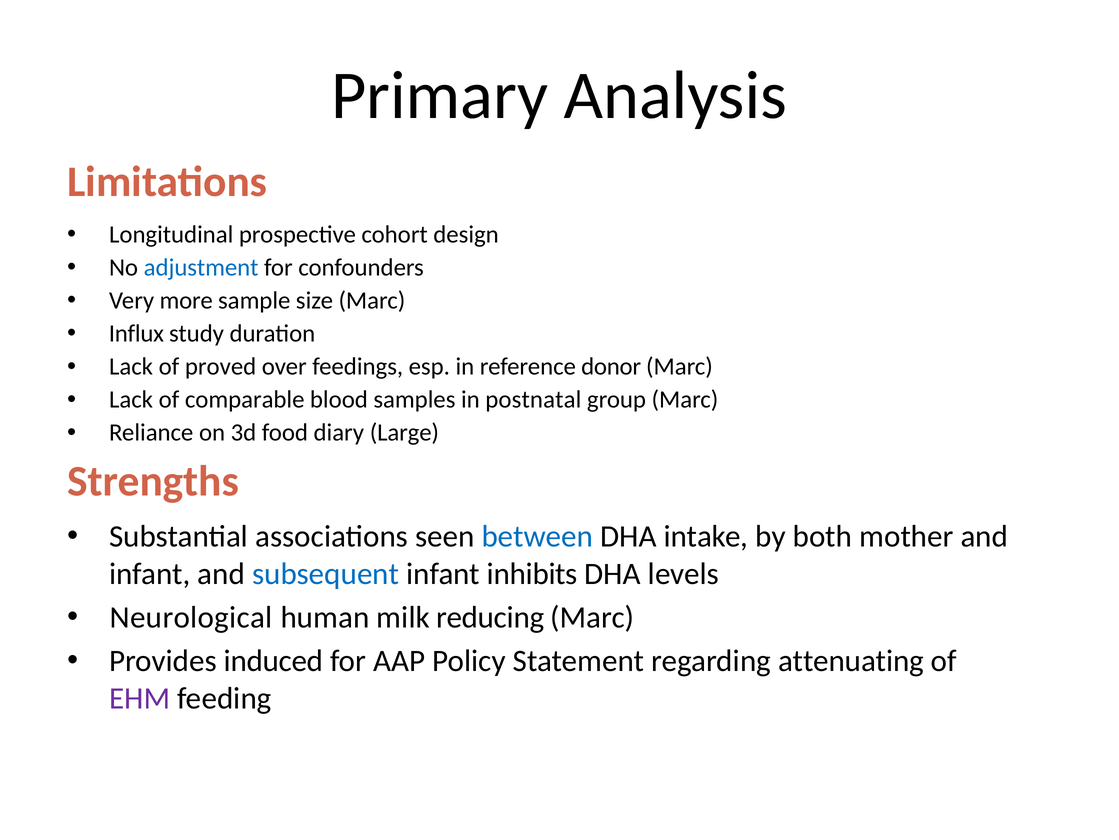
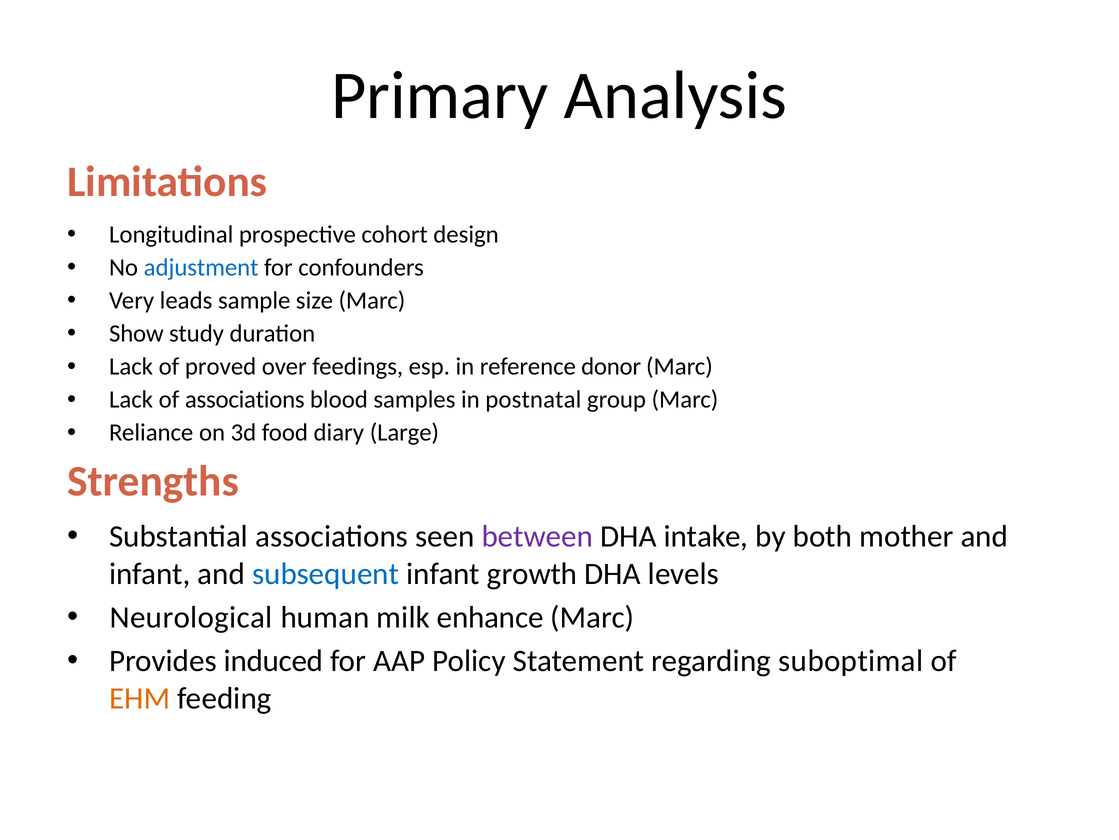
more: more -> leads
Influx: Influx -> Show
of comparable: comparable -> associations
between colour: blue -> purple
inhibits: inhibits -> growth
reducing: reducing -> enhance
attenuating: attenuating -> suboptimal
EHM colour: purple -> orange
